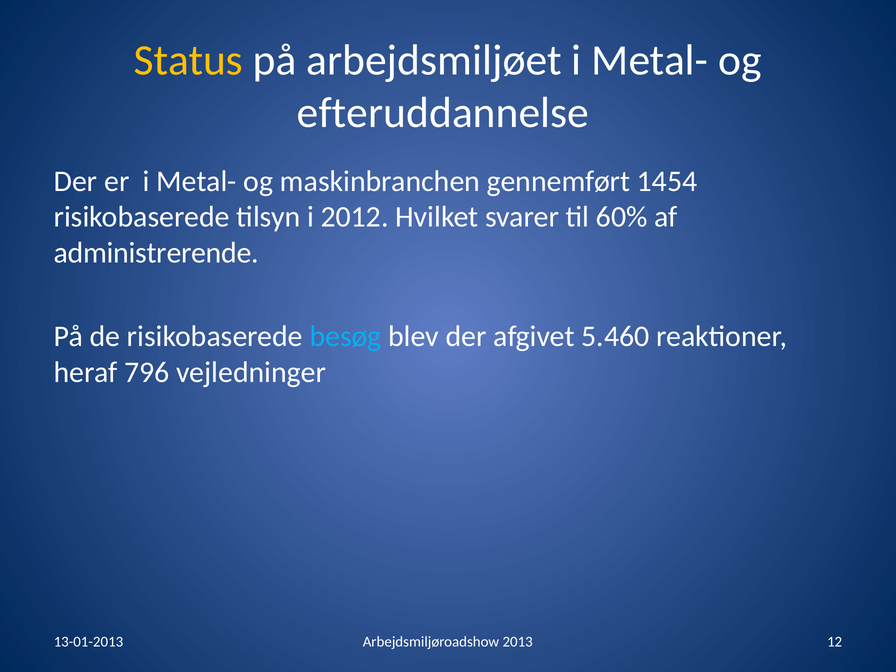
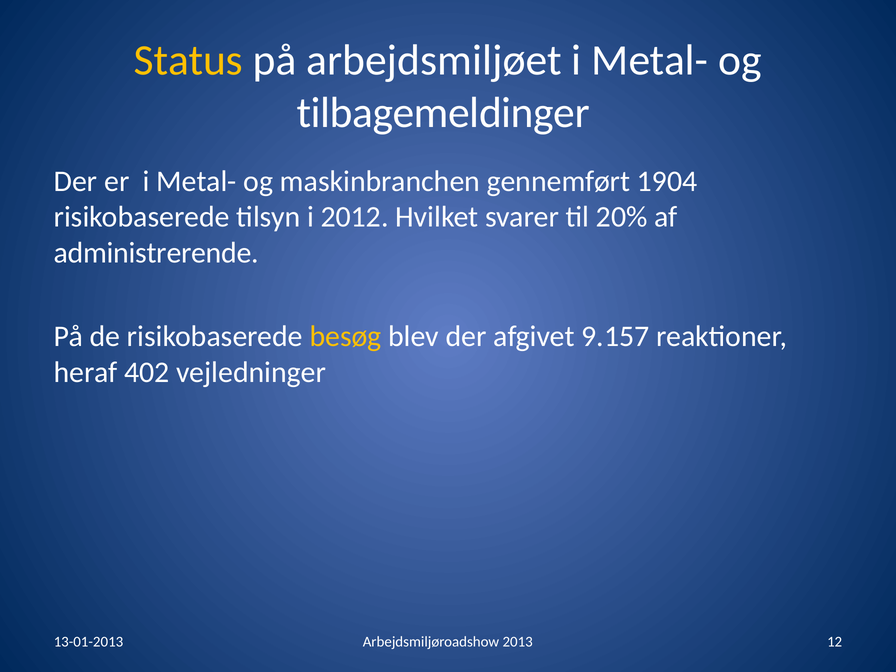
efteruddannelse: efteruddannelse -> tilbagemeldinger
1454: 1454 -> 1904
60%: 60% -> 20%
besøg colour: light blue -> yellow
5.460: 5.460 -> 9.157
796: 796 -> 402
